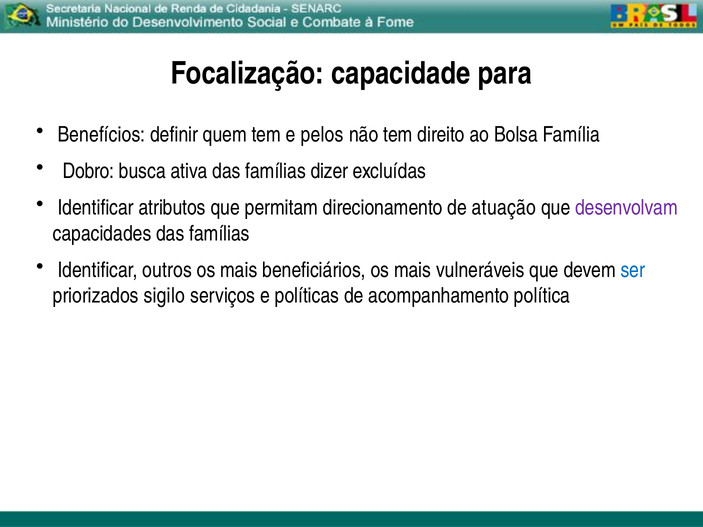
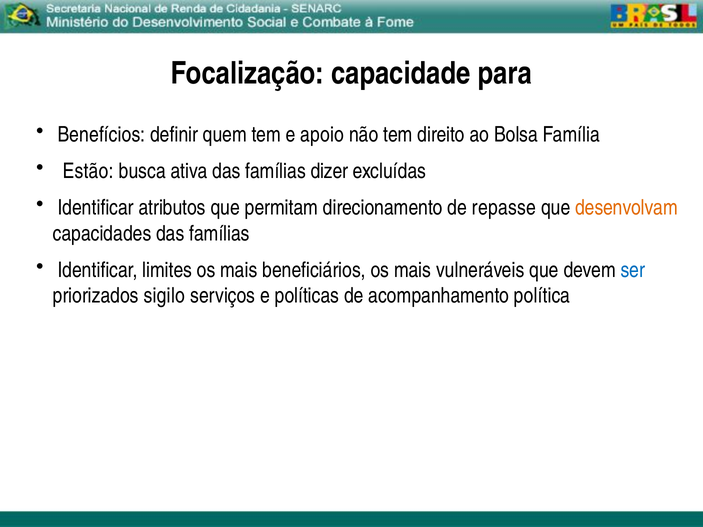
pelos: pelos -> apoio
Dobro: Dobro -> Estão
atuação: atuação -> repasse
desenvolvam colour: purple -> orange
outros: outros -> limites
